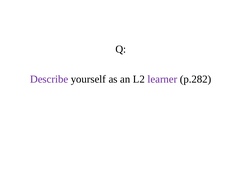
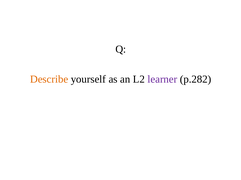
Describe colour: purple -> orange
